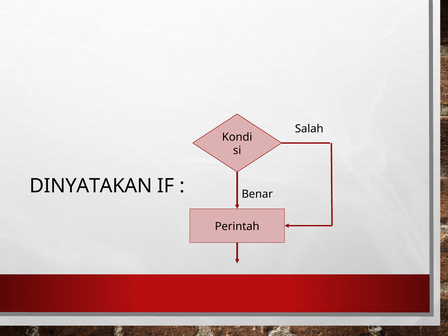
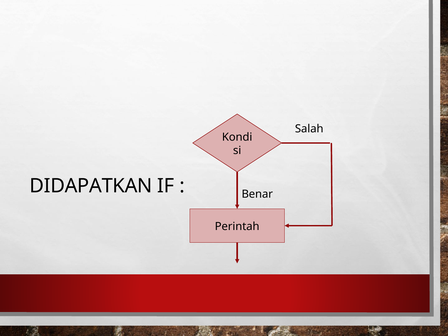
DINYATAKAN: DINYATAKAN -> DIDAPATKAN
